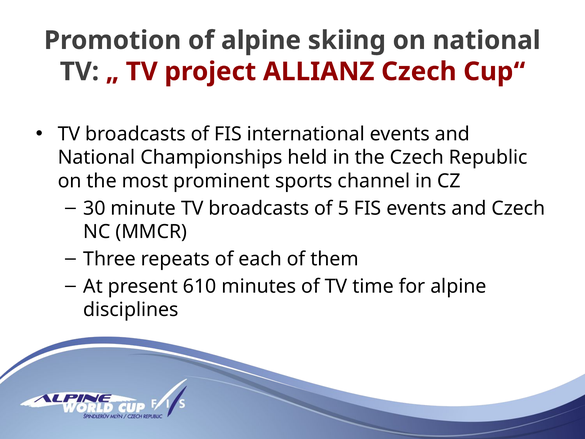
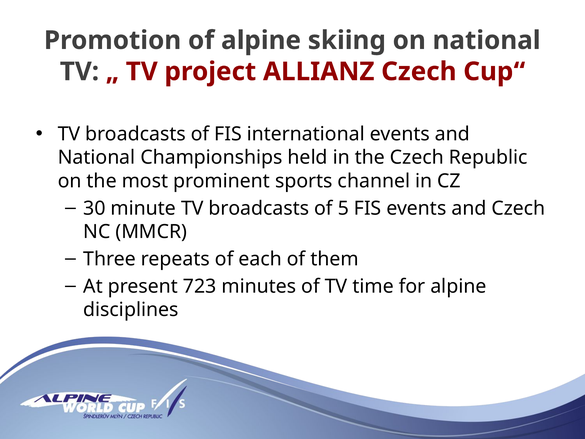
610: 610 -> 723
